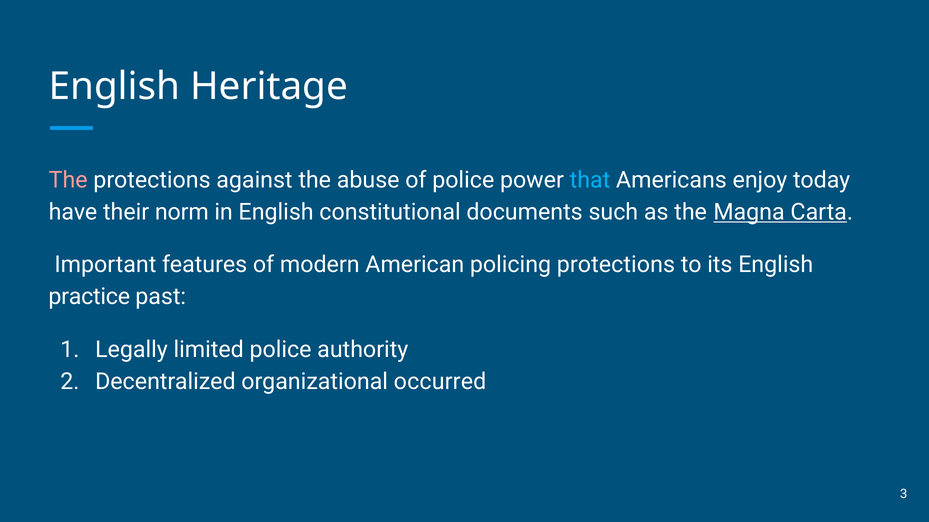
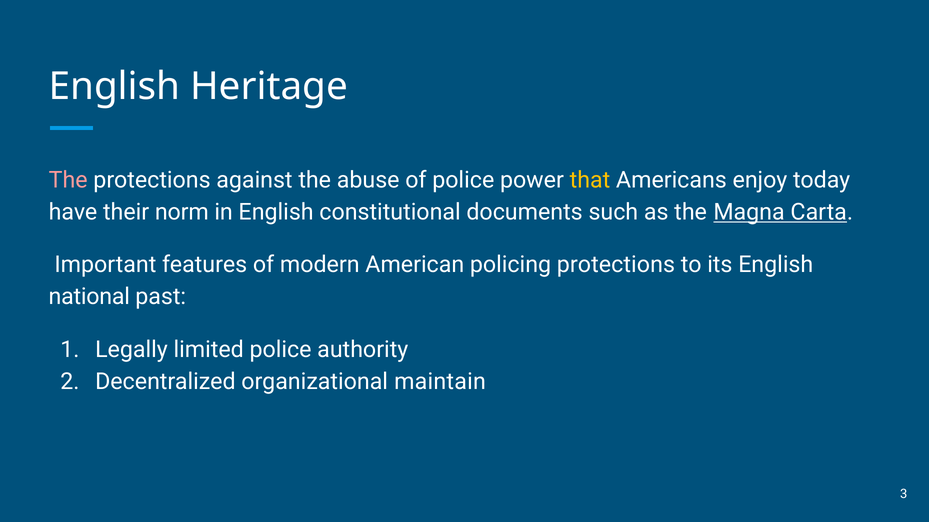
that colour: light blue -> yellow
practice: practice -> national
occurred: occurred -> maintain
